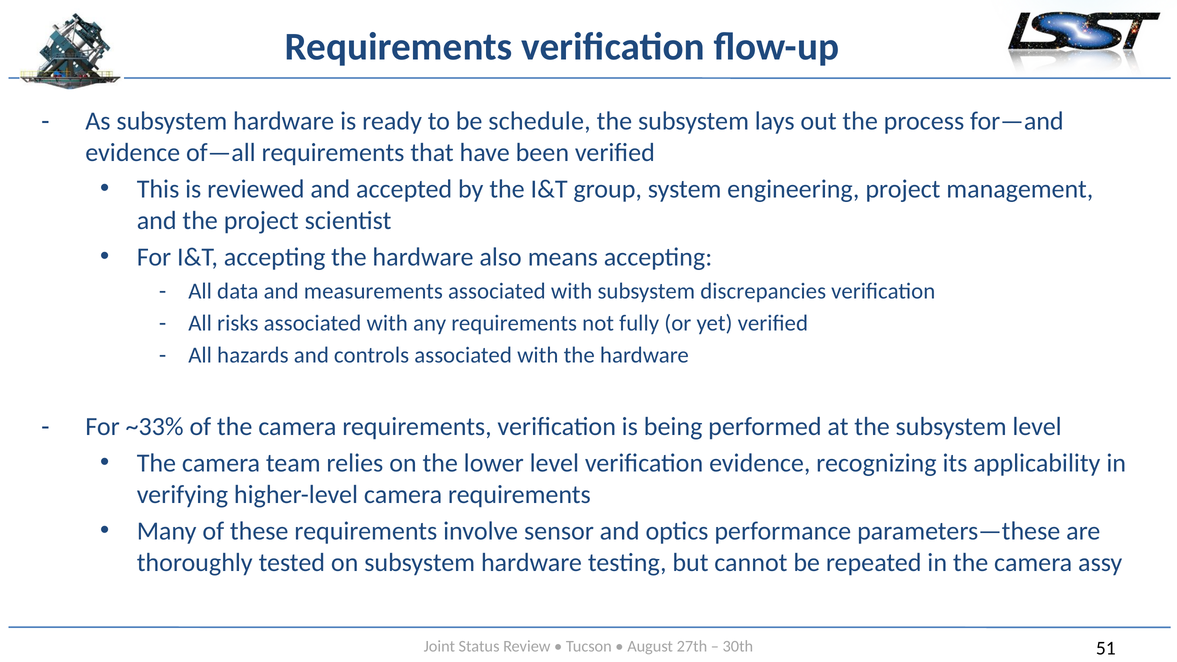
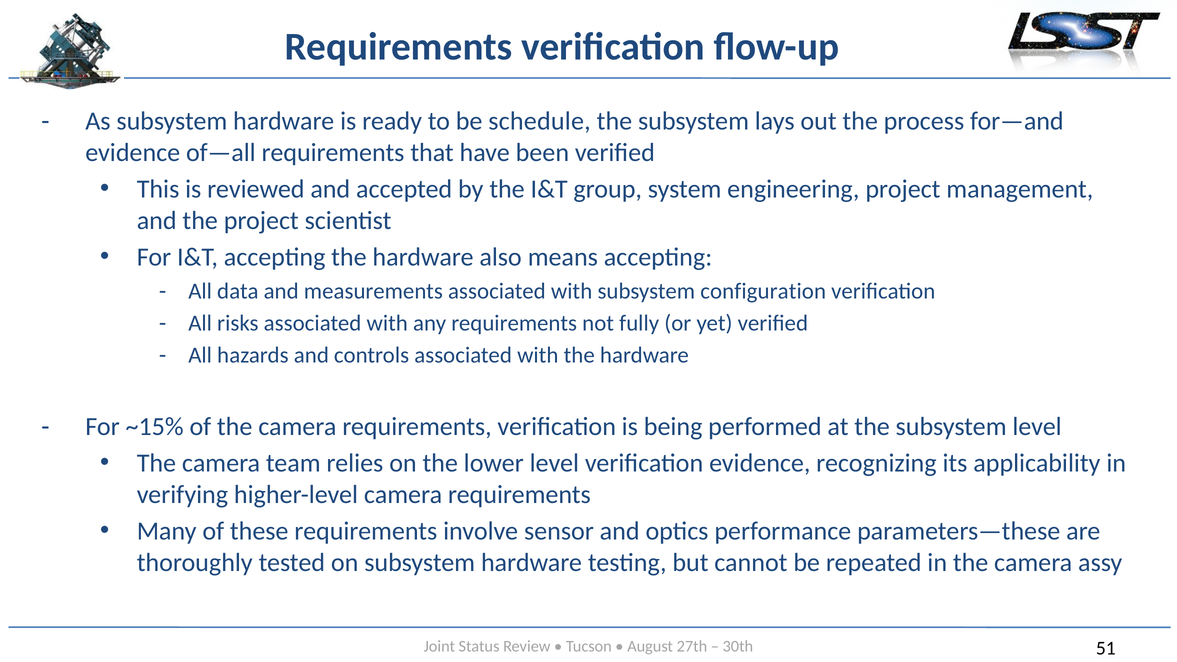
discrepancies: discrepancies -> configuration
~33%: ~33% -> ~15%
